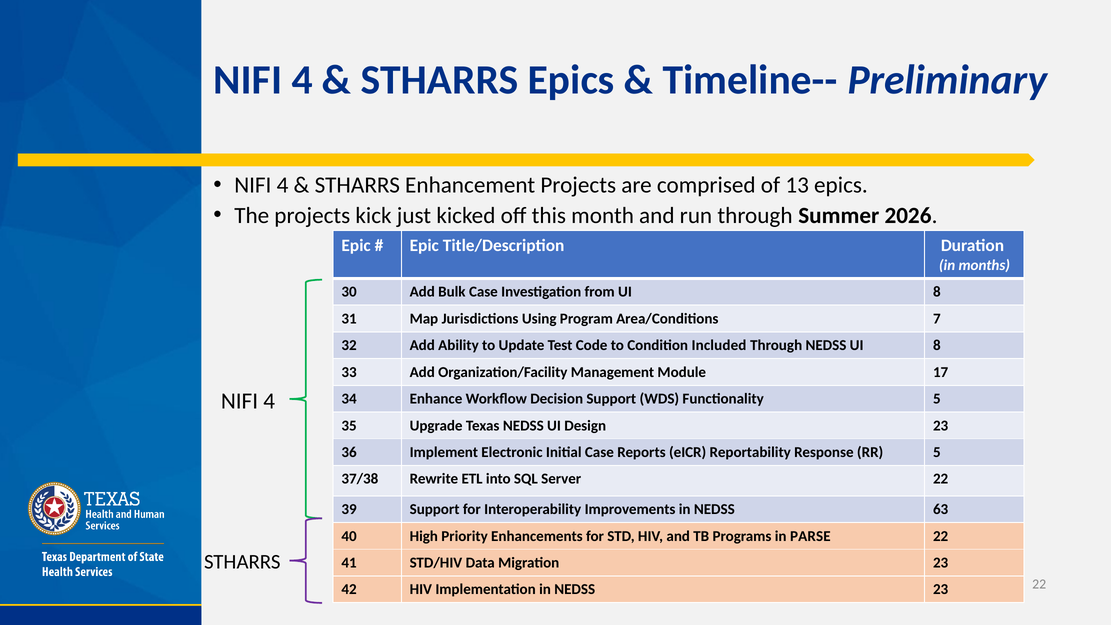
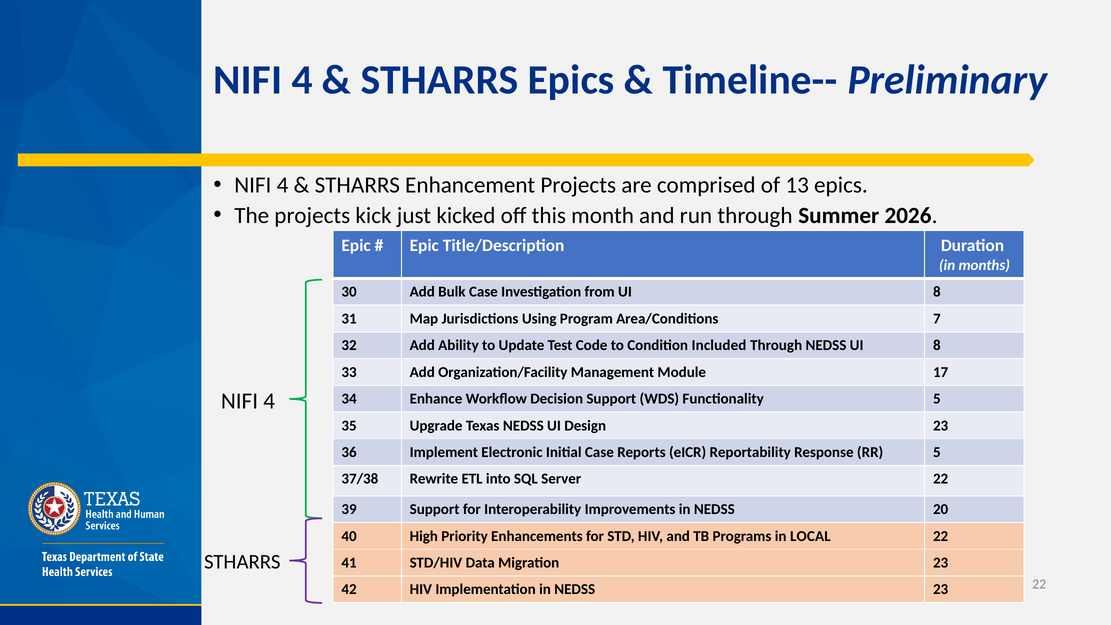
63: 63 -> 20
PARSE: PARSE -> LOCAL
